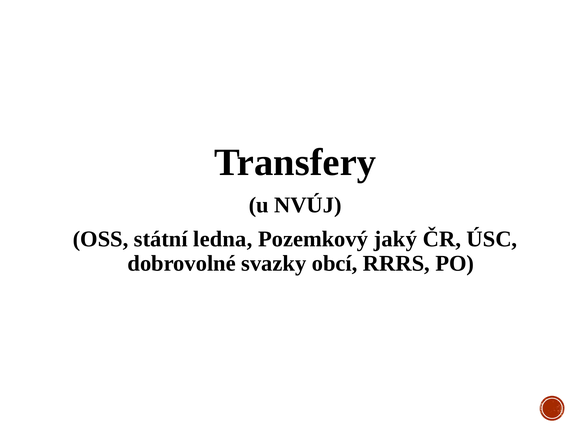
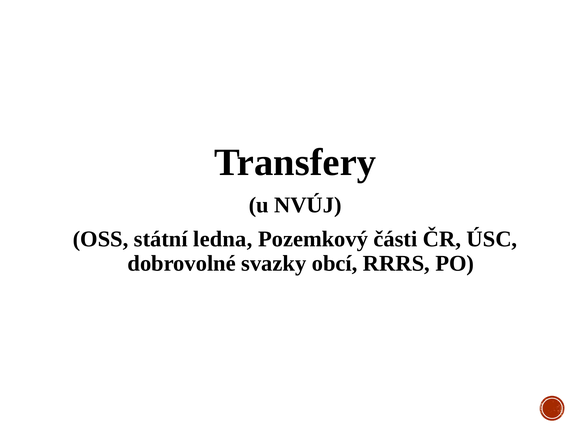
jaký: jaký -> části
